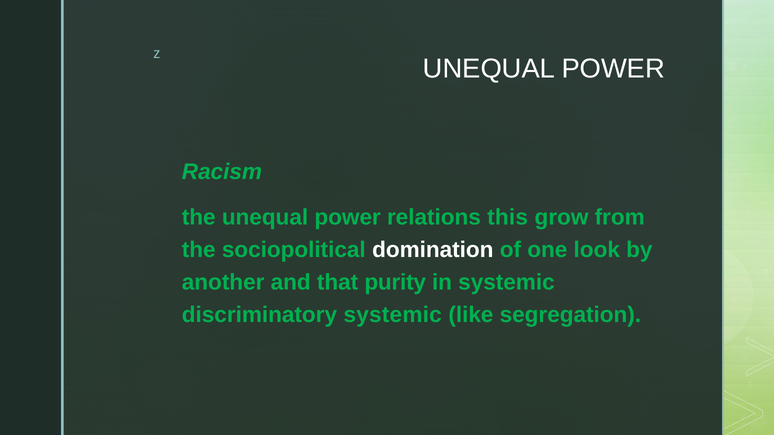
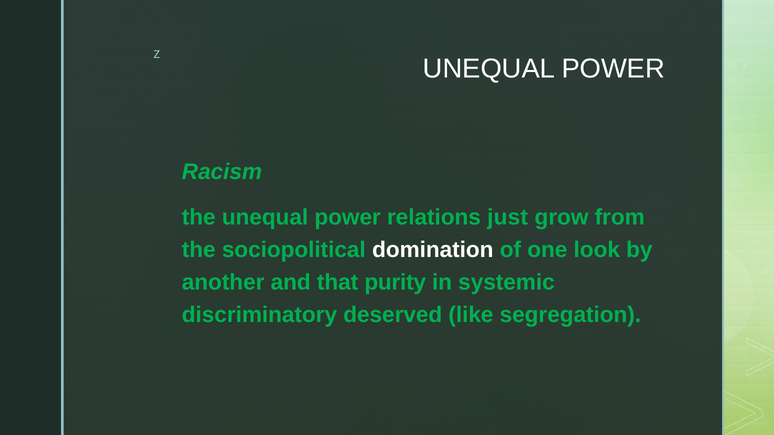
this: this -> just
discriminatory systemic: systemic -> deserved
